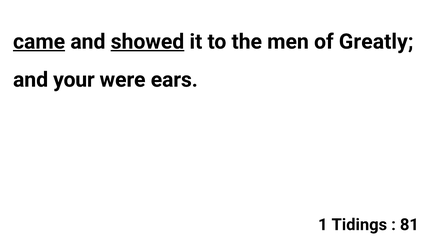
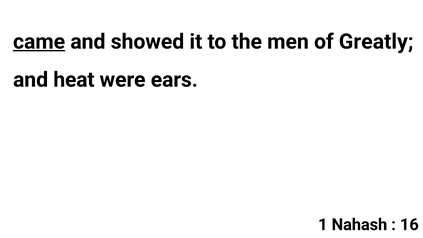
showed underline: present -> none
your: your -> heat
Tidings: Tidings -> Nahash
81: 81 -> 16
